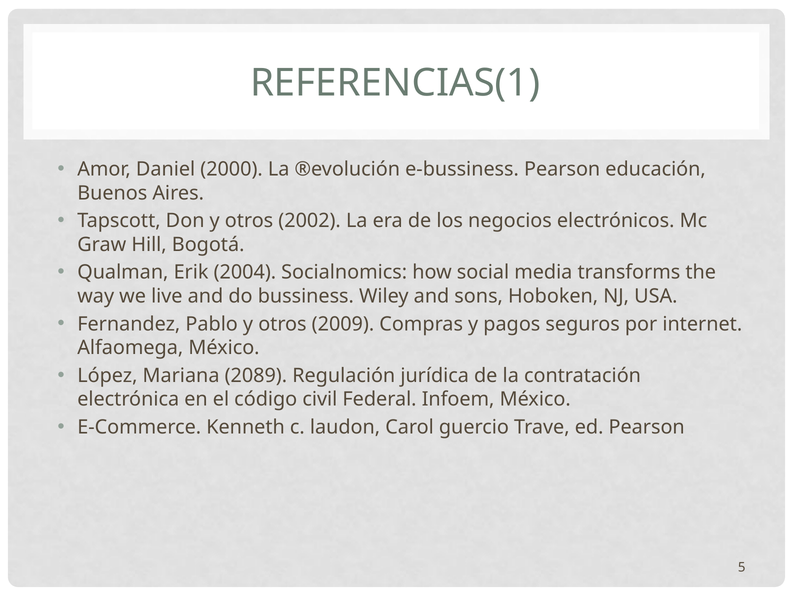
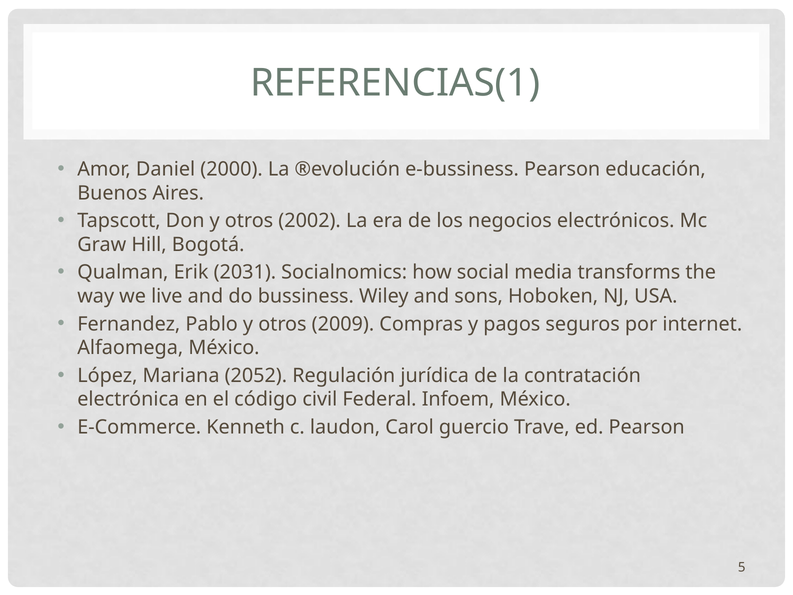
2004: 2004 -> 2031
2089: 2089 -> 2052
